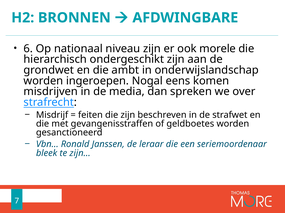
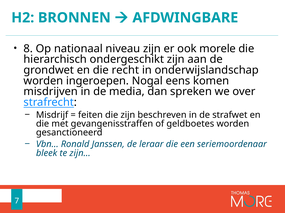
6: 6 -> 8
ambt: ambt -> recht
